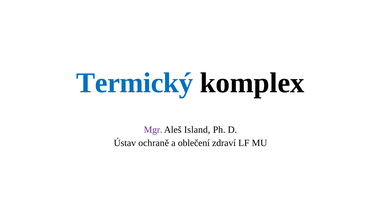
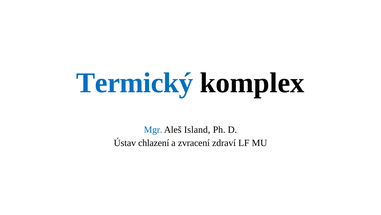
Mgr colour: purple -> blue
ochraně: ochraně -> chlazení
oblečení: oblečení -> zvracení
